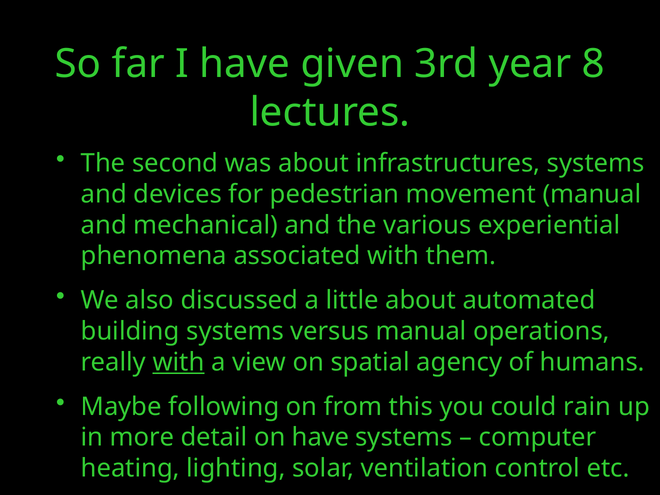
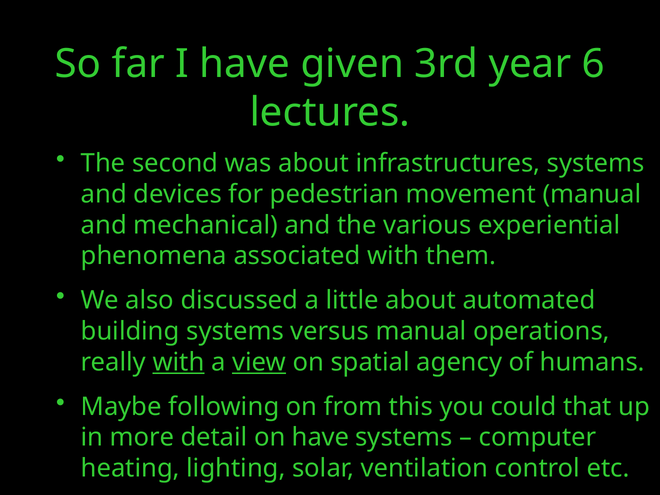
8: 8 -> 6
view underline: none -> present
rain: rain -> that
